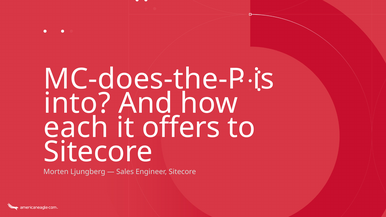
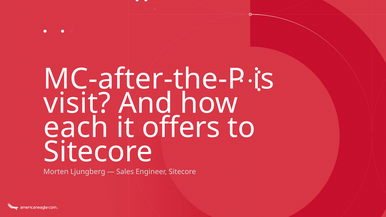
MC-does-the-P: MC-does-the-P -> MC-after-the-P
into: into -> visit
